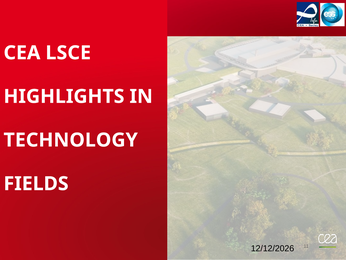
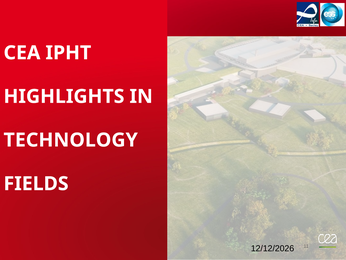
LSCE: LSCE -> IPHT
